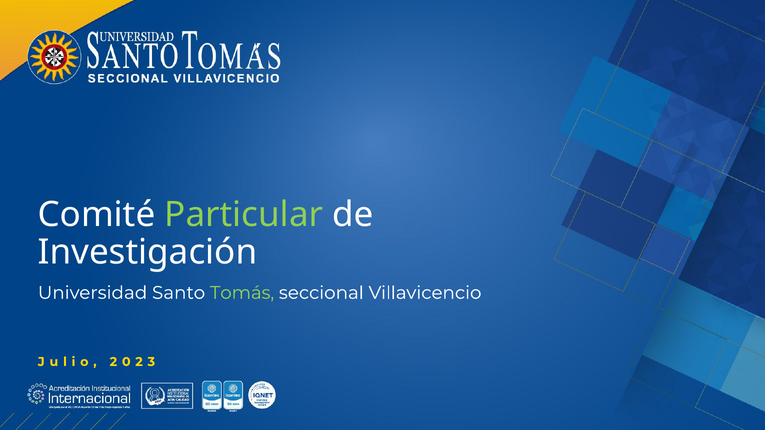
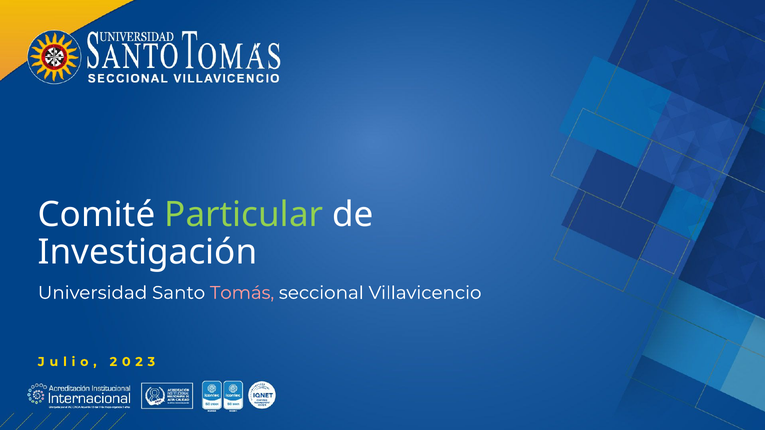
Tomás colour: light green -> pink
